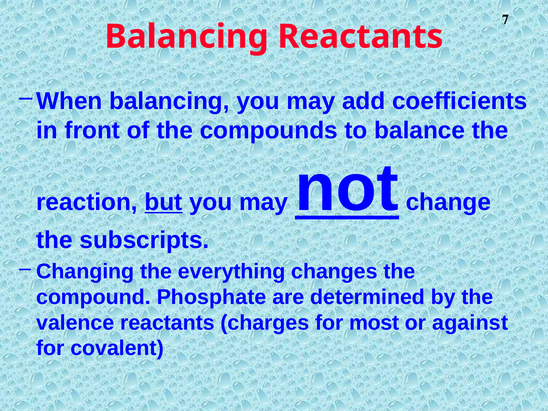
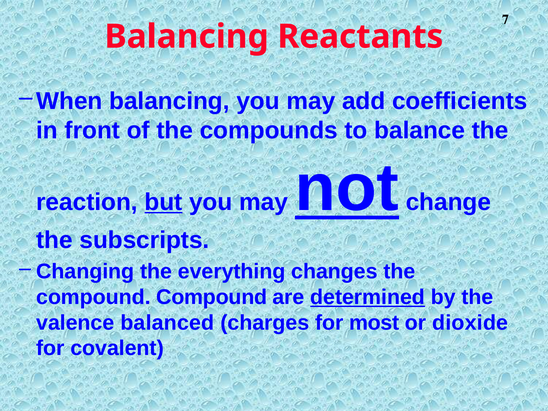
compound Phosphate: Phosphate -> Compound
determined underline: none -> present
valence reactants: reactants -> balanced
against: against -> dioxide
